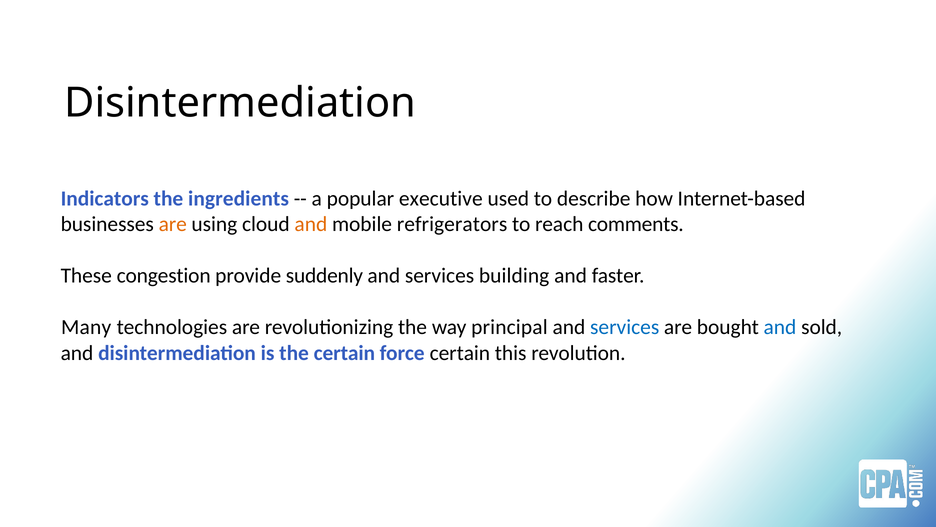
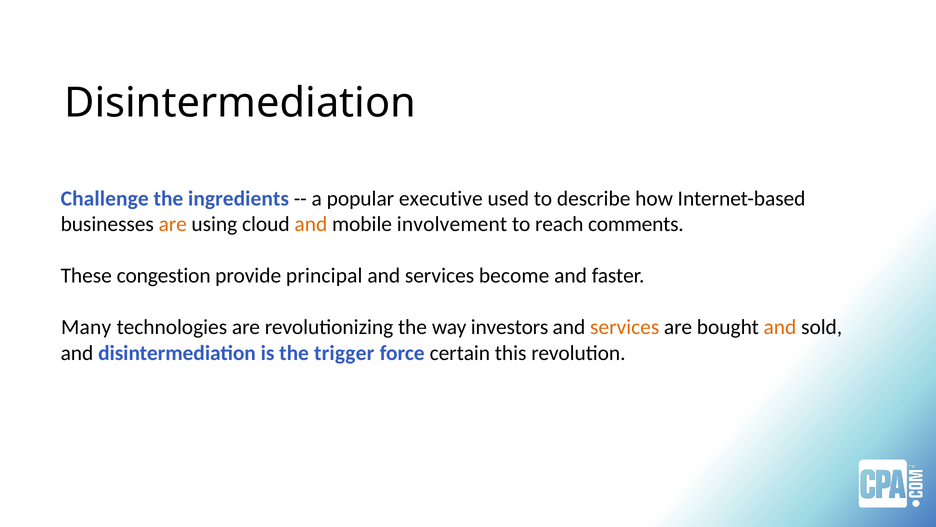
Indicators: Indicators -> Challenge
refrigerators: refrigerators -> involvement
suddenly: suddenly -> principal
building: building -> become
principal: principal -> investors
services at (625, 327) colour: blue -> orange
and at (780, 327) colour: blue -> orange
the certain: certain -> trigger
